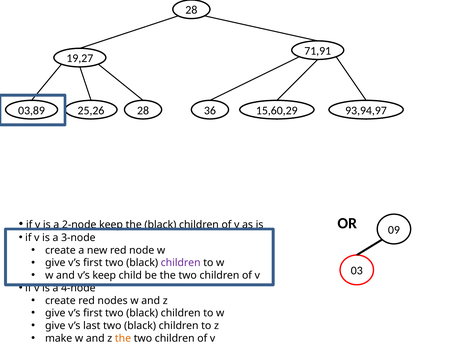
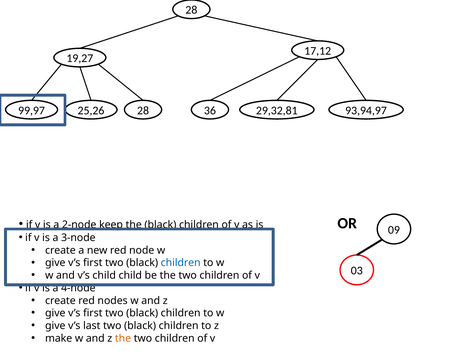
71,91: 71,91 -> 17,12
03,89: 03,89 -> 99,97
15,60,29: 15,60,29 -> 29,32,81
children at (181, 263) colour: purple -> blue
v’s keep: keep -> child
